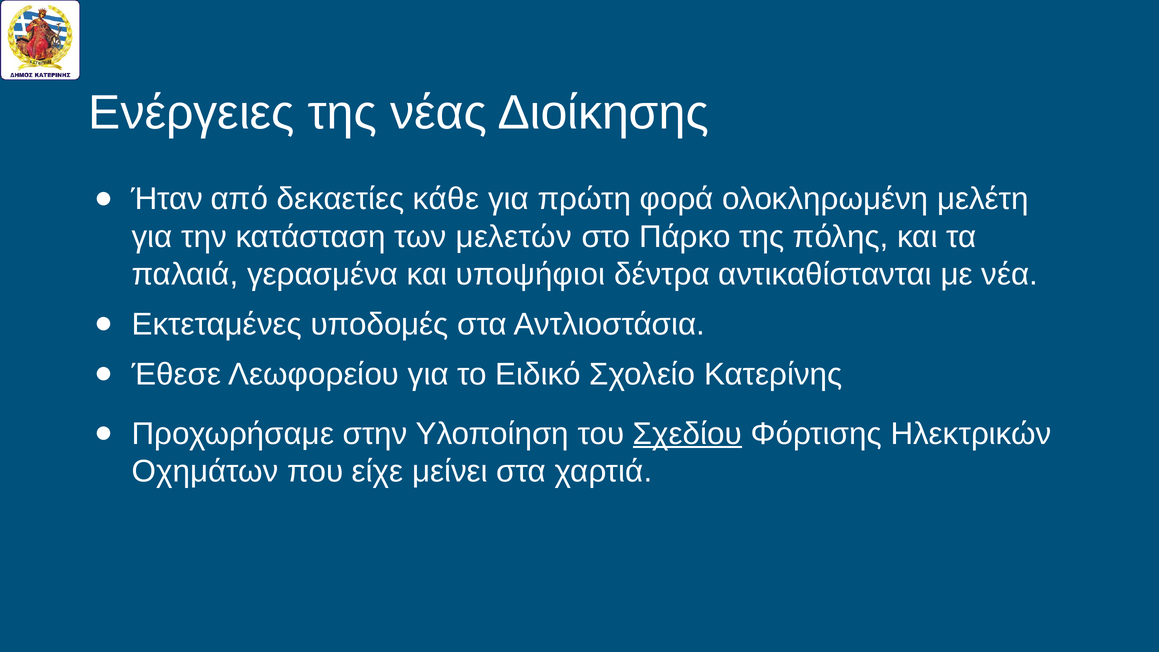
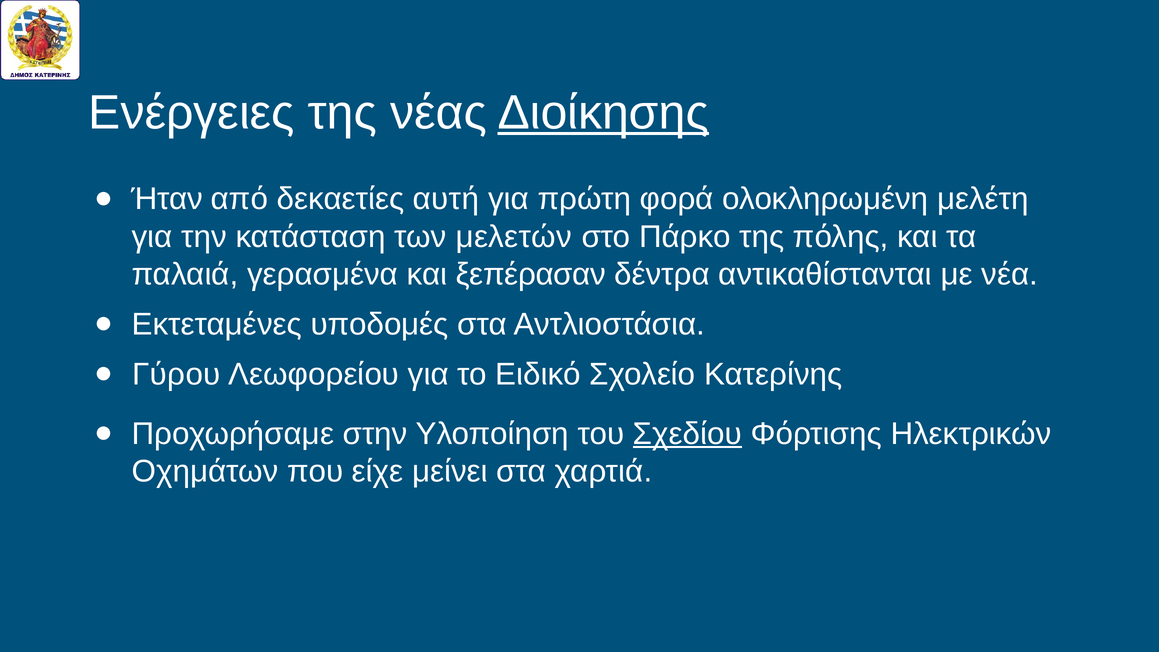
Διοίκησης underline: none -> present
κάθε: κάθε -> αυτή
υποψήφιοι: υποψήφιοι -> ξεπέρασαν
Έθεσε: Έθεσε -> Γύρου
